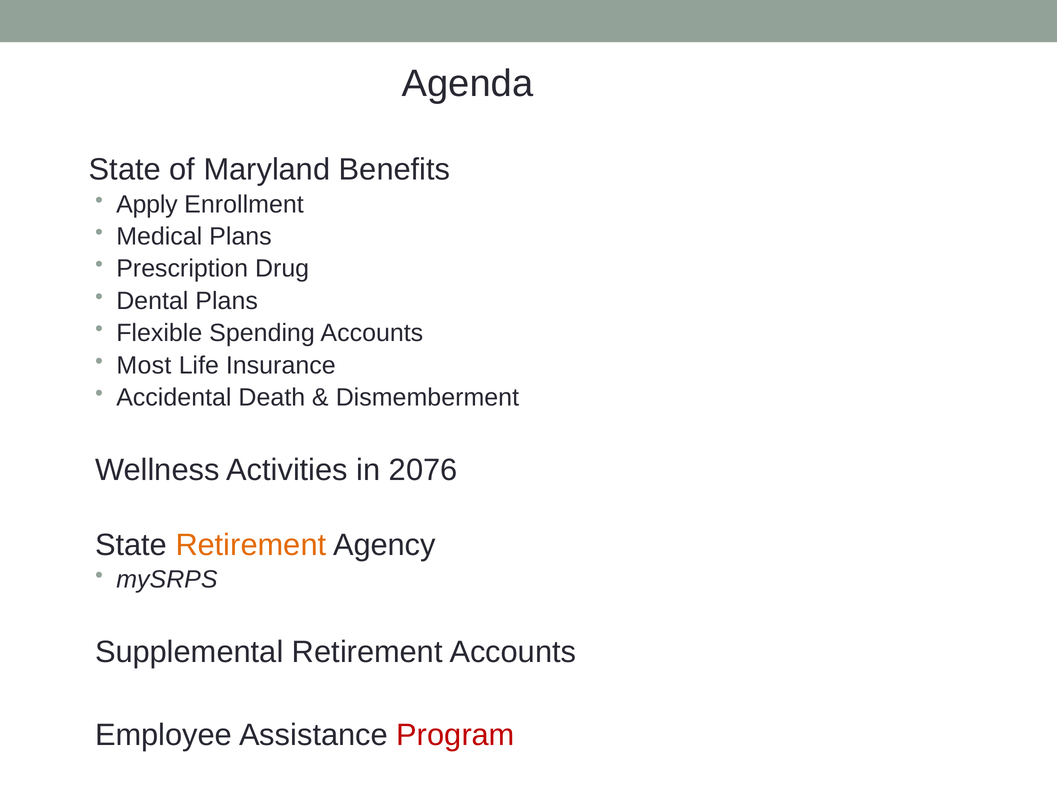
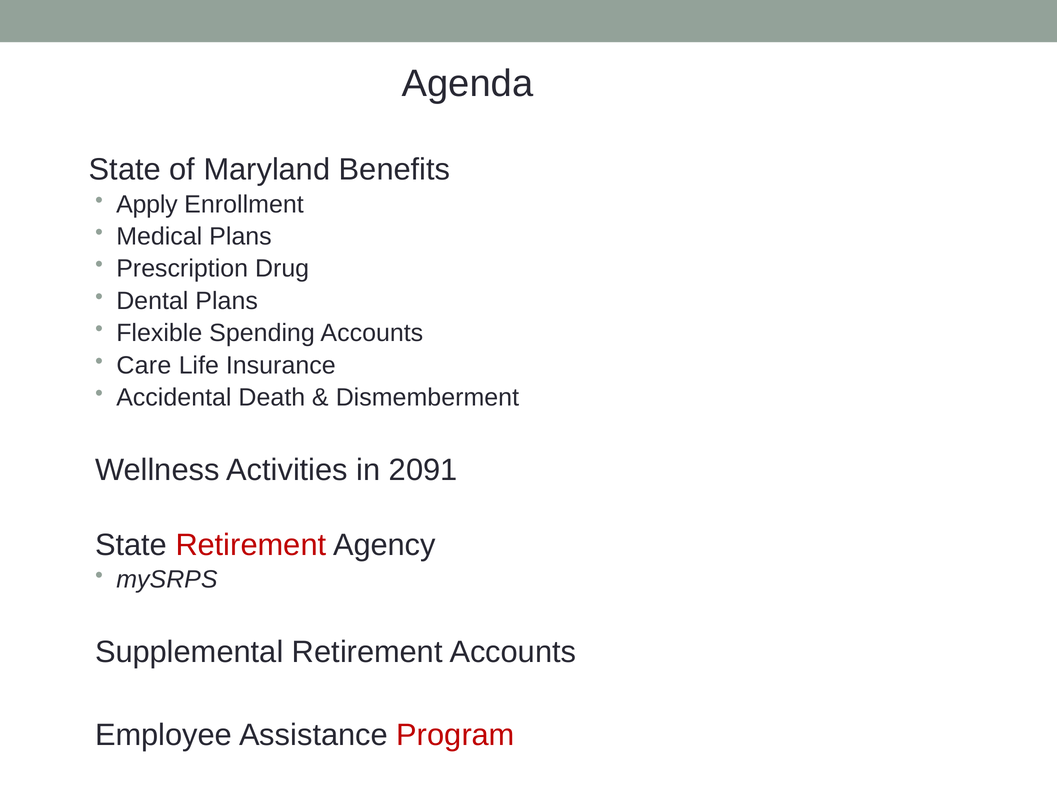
Most: Most -> Care
2076: 2076 -> 2091
Retirement at (251, 545) colour: orange -> red
